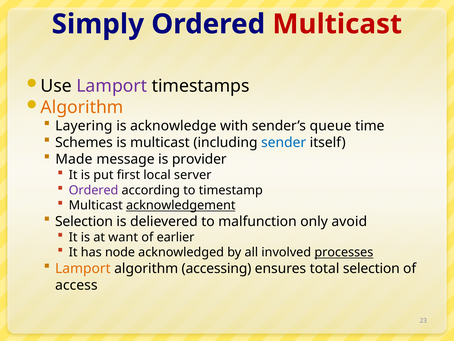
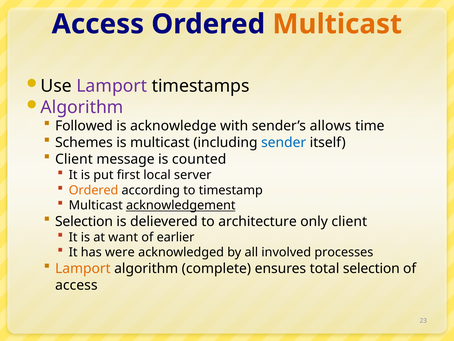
Simply at (98, 24): Simply -> Access
Multicast at (337, 24) colour: red -> orange
Algorithm at (82, 107) colour: orange -> purple
Layering: Layering -> Followed
queue: queue -> allows
Made at (74, 159): Made -> Client
provider: provider -> counted
Ordered at (94, 190) colour: purple -> orange
malfunction: malfunction -> architecture
only avoid: avoid -> client
node: node -> were
processes underline: present -> none
accessing: accessing -> complete
